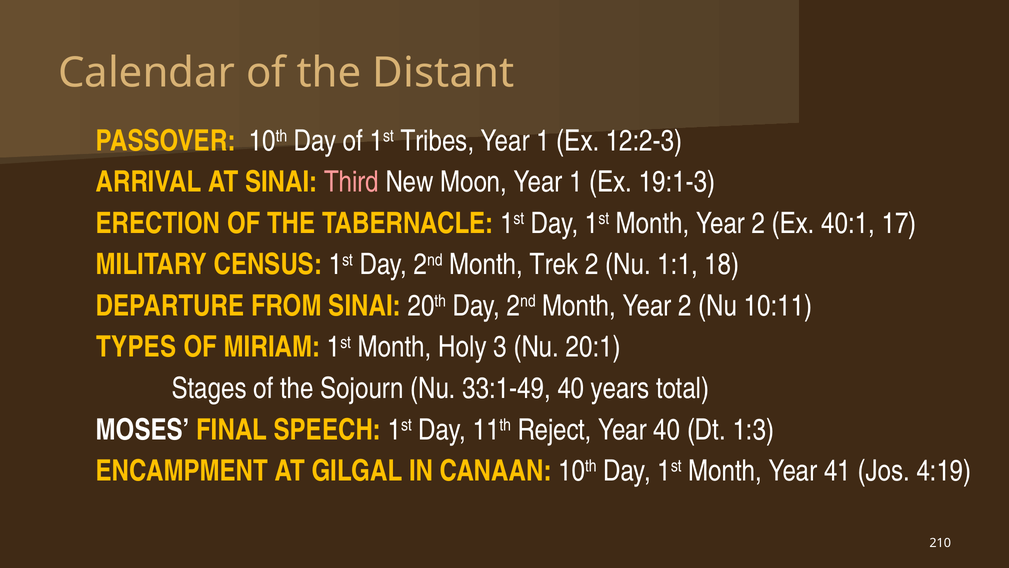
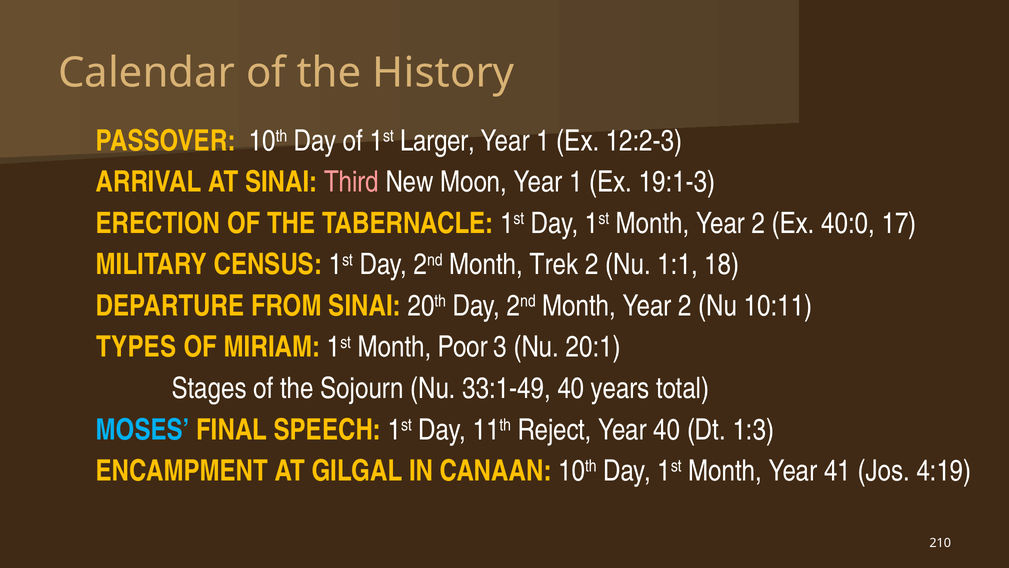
Distant: Distant -> History
Tribes: Tribes -> Larger
40:1: 40:1 -> 40:0
Holy: Holy -> Poor
MOSES colour: white -> light blue
